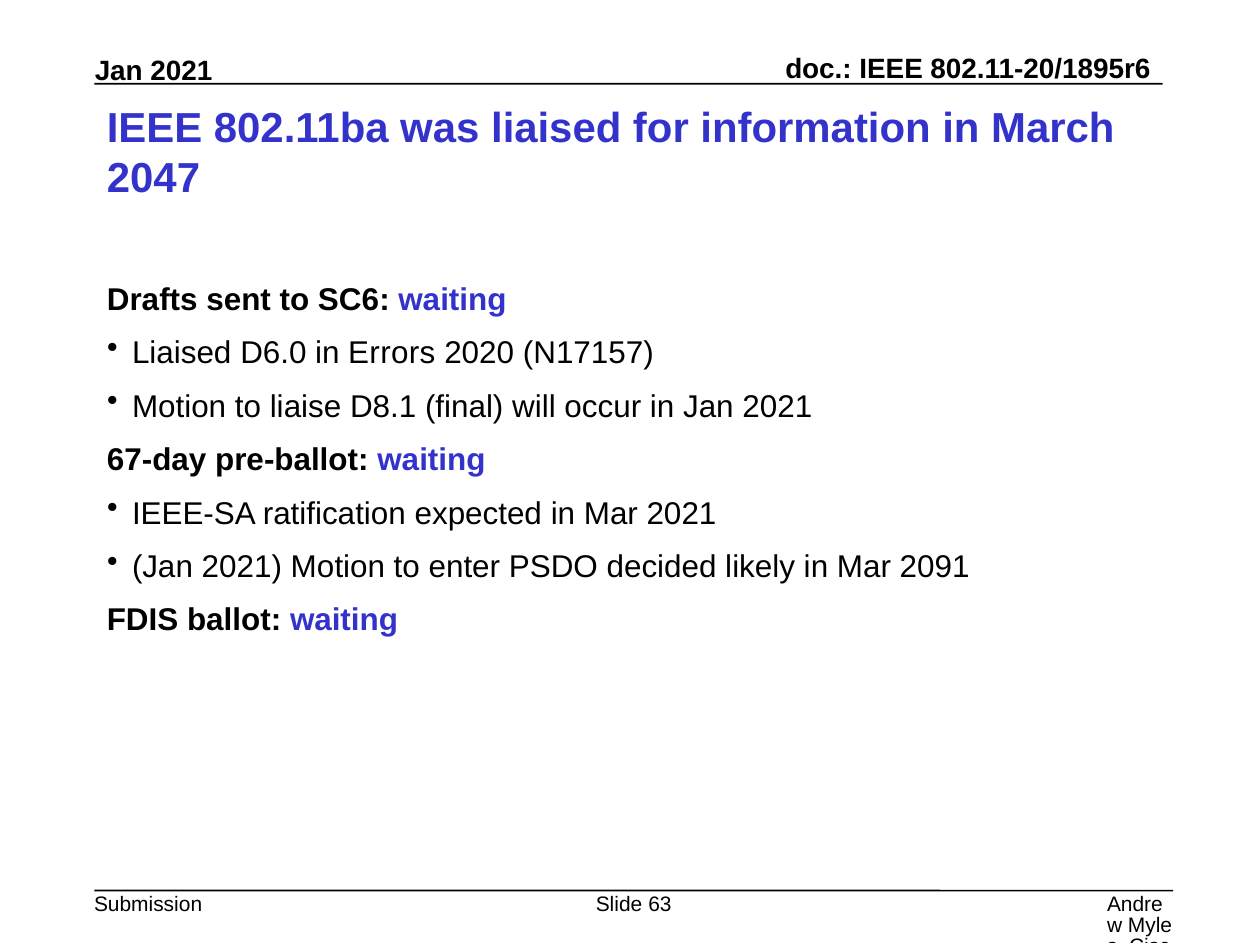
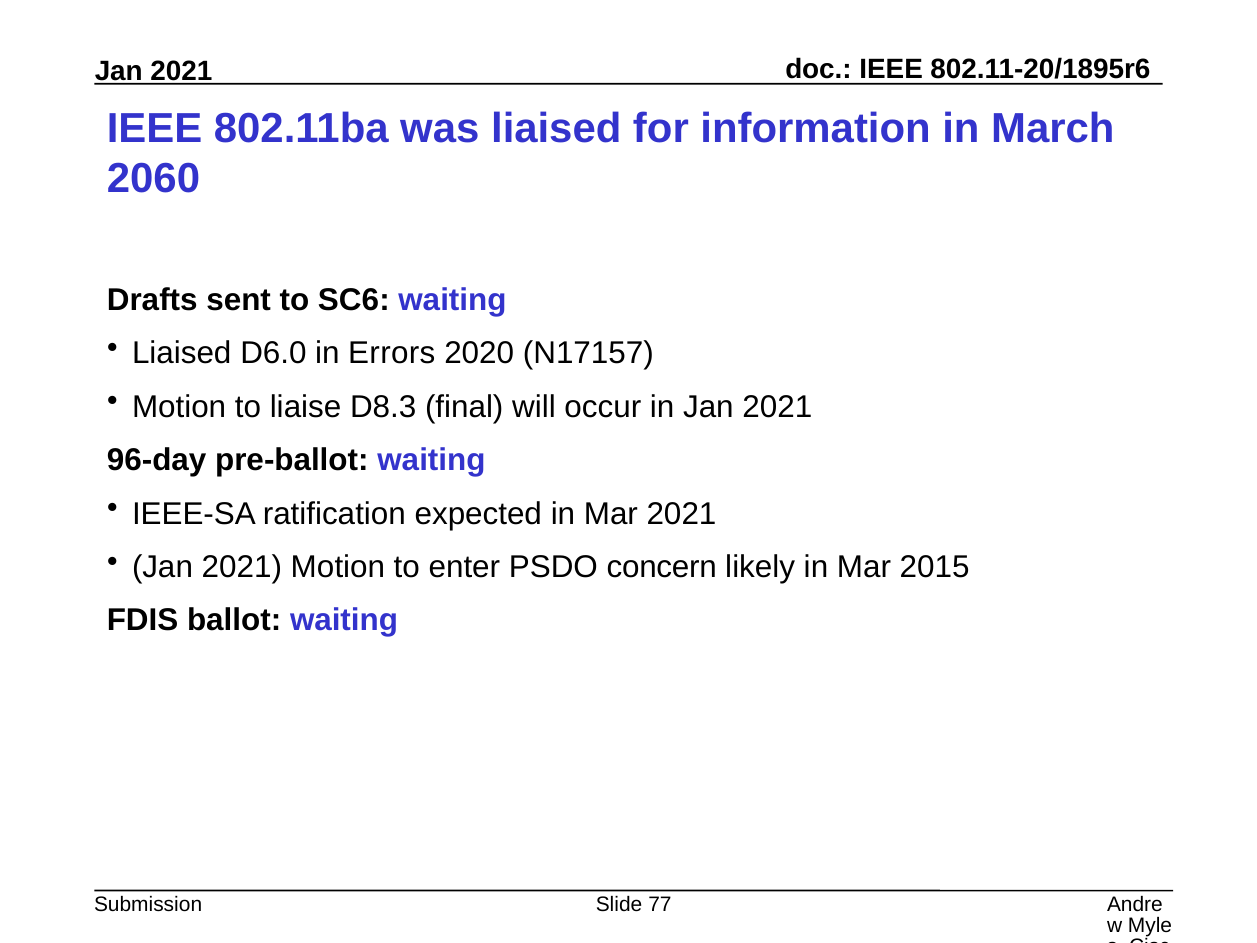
2047: 2047 -> 2060
D8.1: D8.1 -> D8.3
67-day: 67-day -> 96-day
decided: decided -> concern
2091: 2091 -> 2015
63: 63 -> 77
